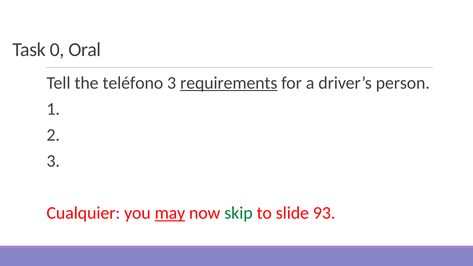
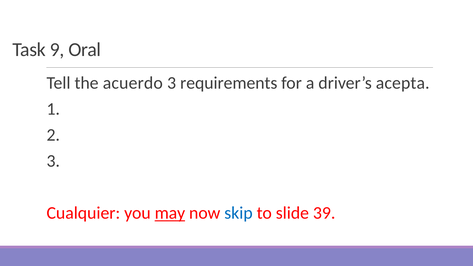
0: 0 -> 9
teléfono: teléfono -> acuerdo
requirements underline: present -> none
person: person -> acepta
skip colour: green -> blue
93: 93 -> 39
